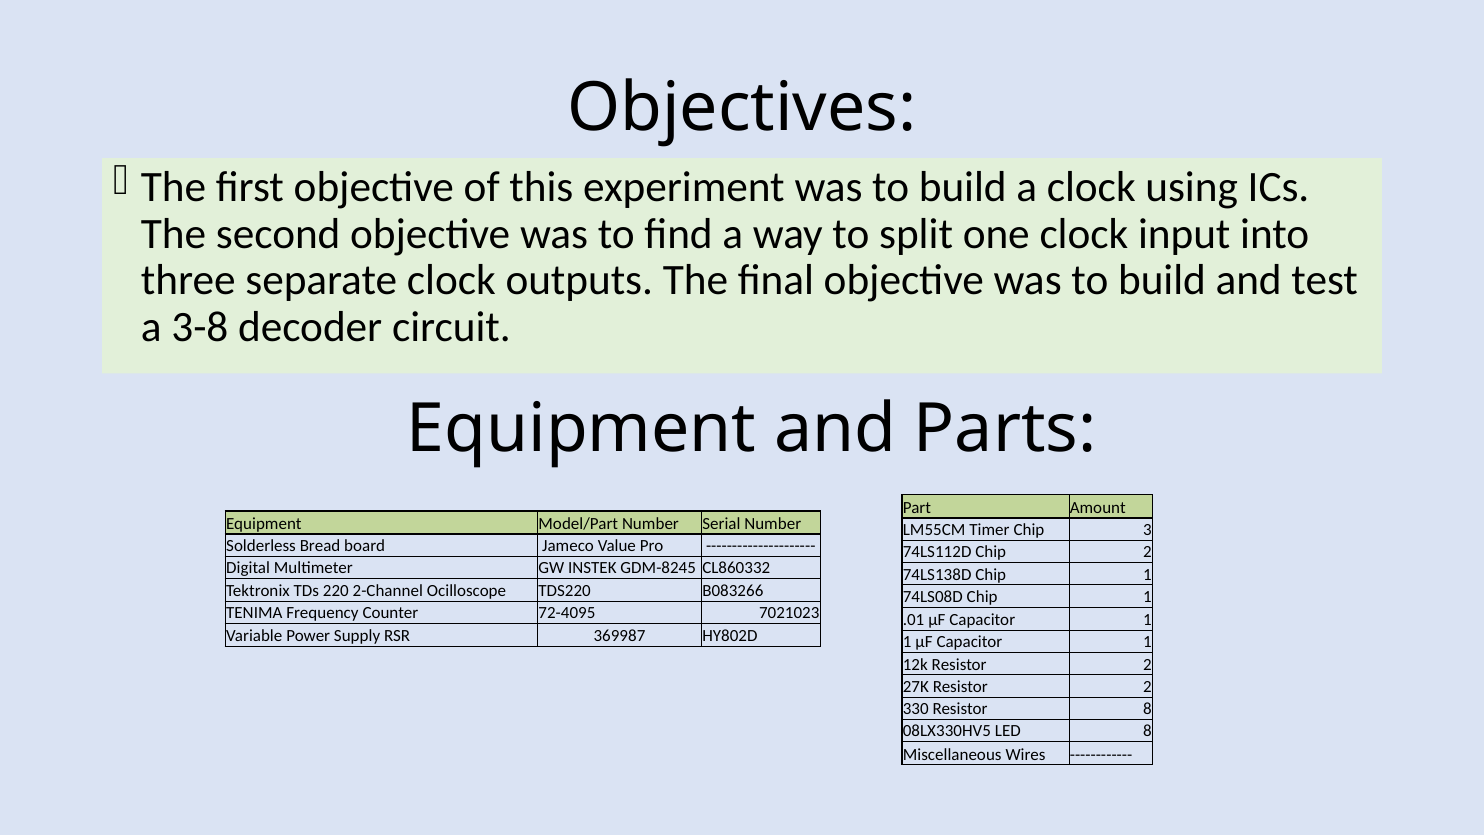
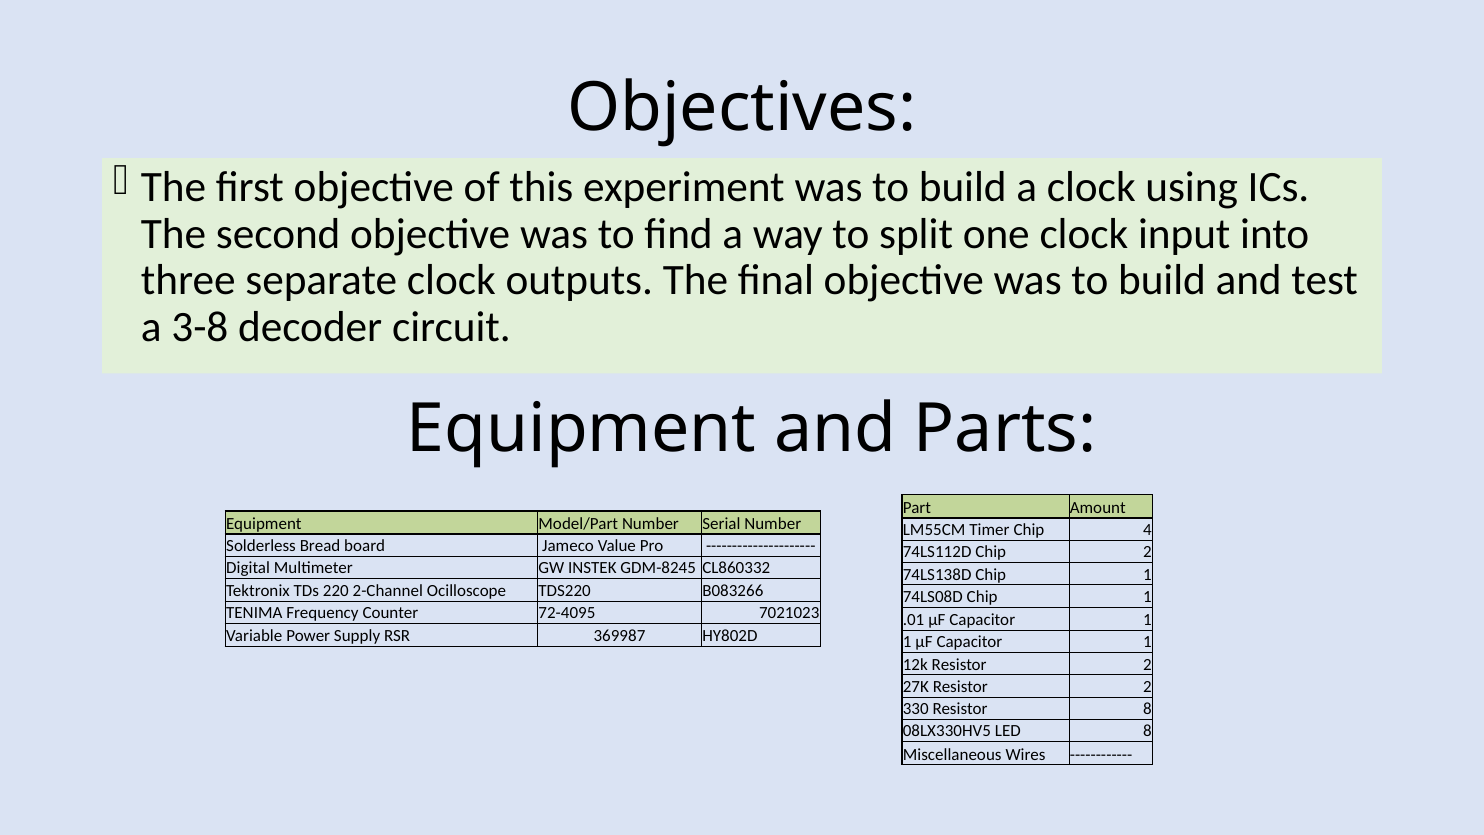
3: 3 -> 4
